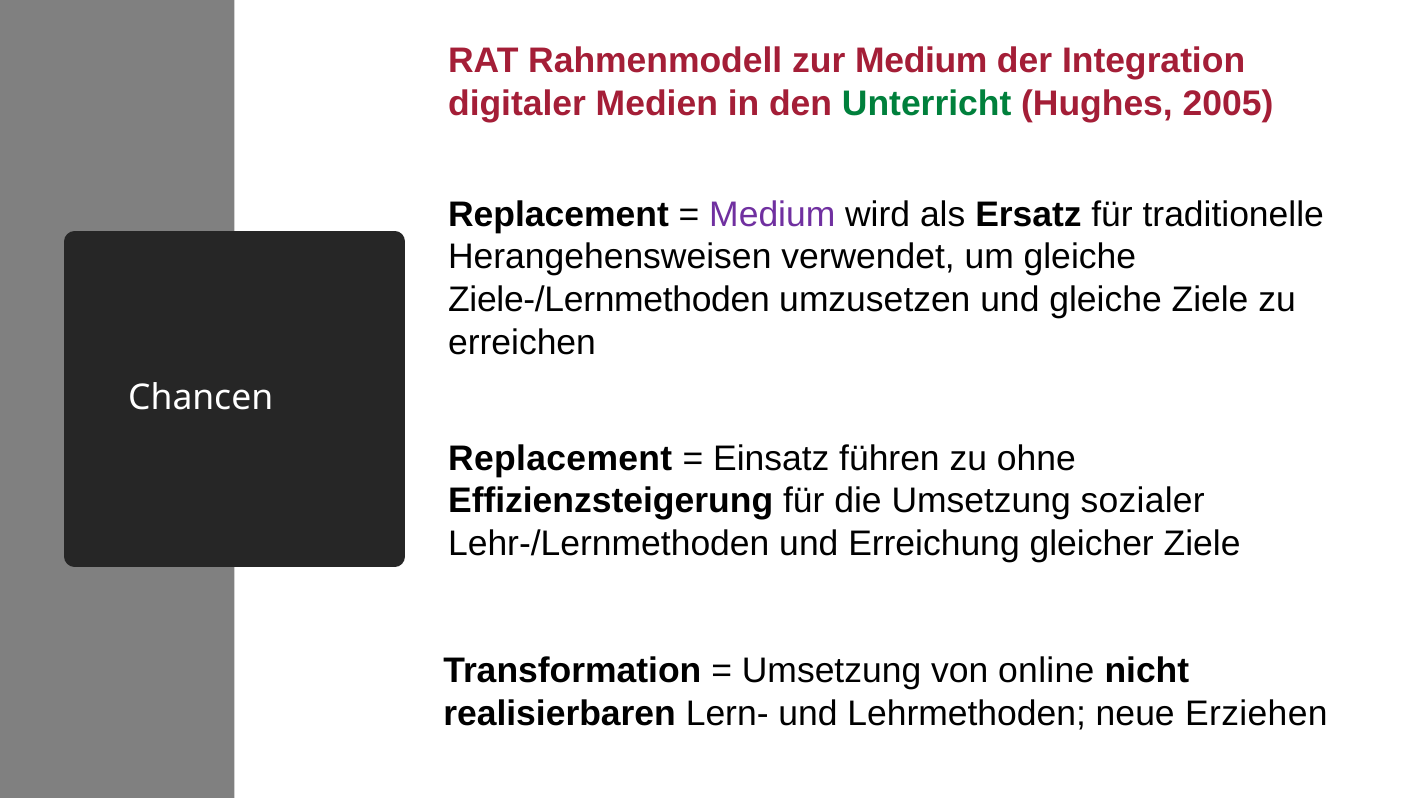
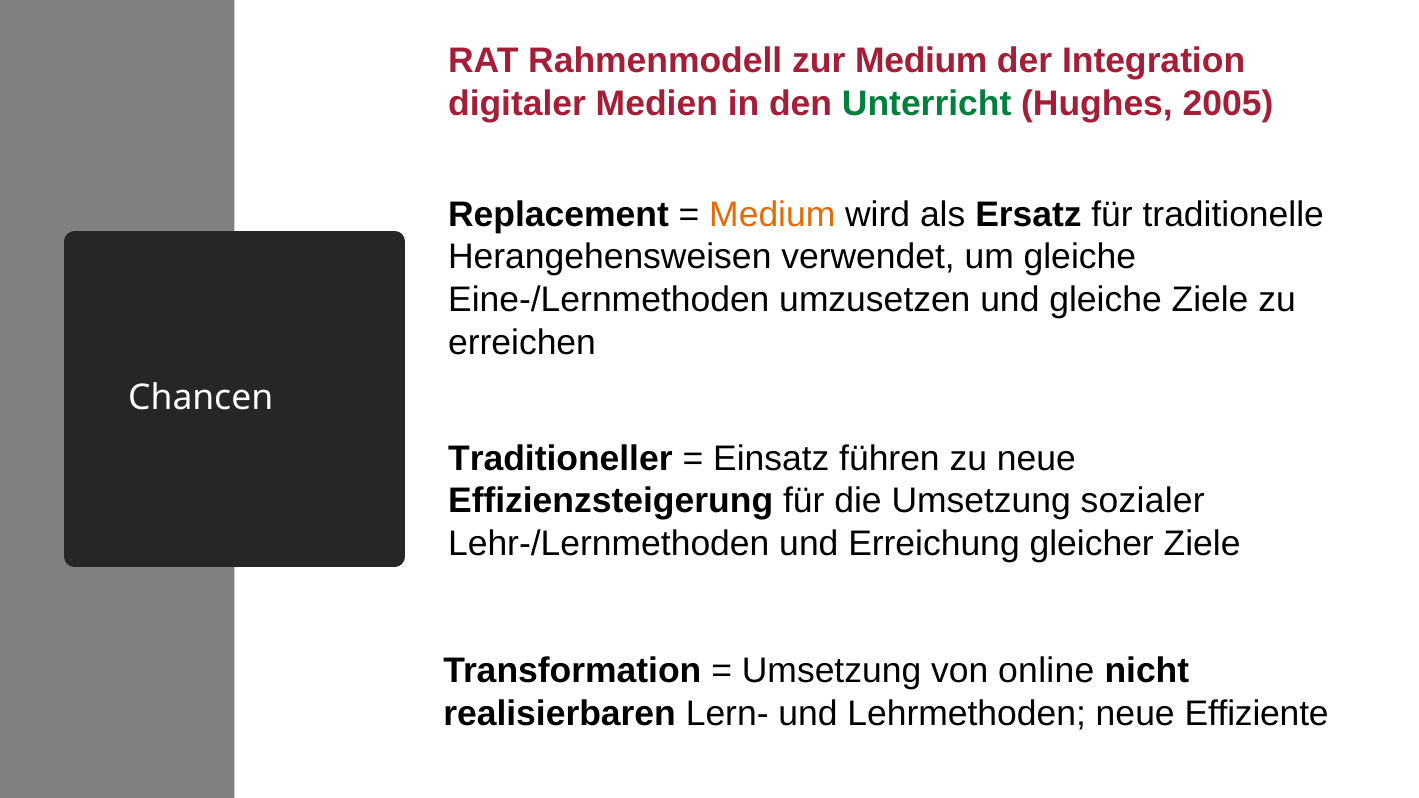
Medium at (772, 215) colour: purple -> orange
Ziele-/Lernmethoden: Ziele-/Lernmethoden -> Eine-/Lernmethoden
Replacement at (560, 459): Replacement -> Traditioneller
zu ohne: ohne -> neue
Erziehen: Erziehen -> Effiziente
